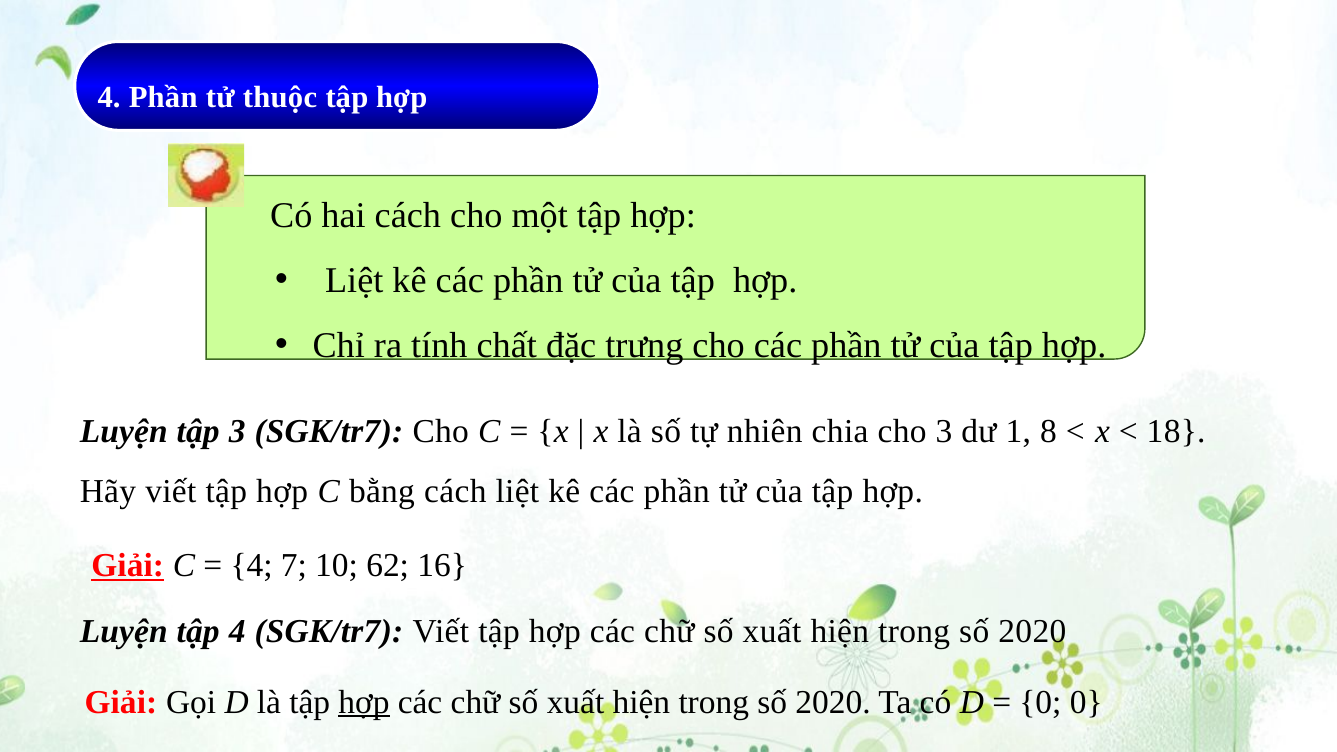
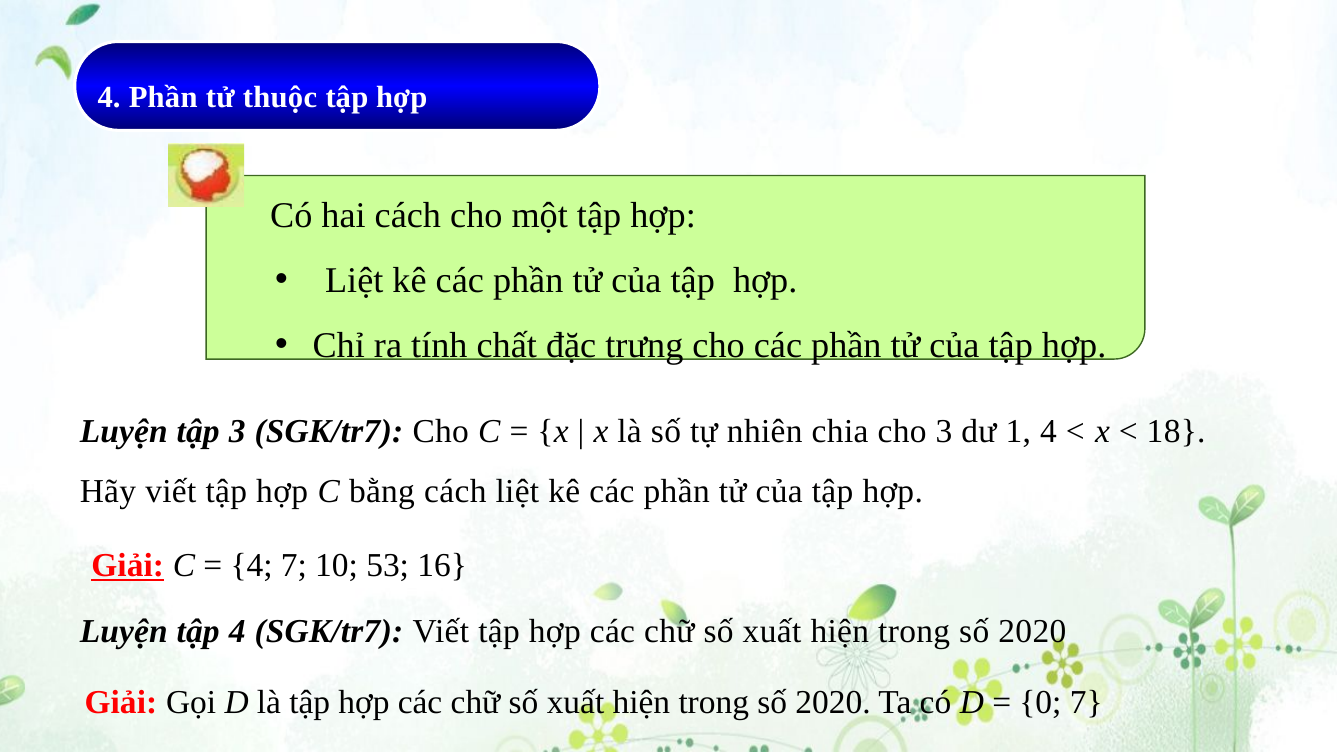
1 8: 8 -> 4
62: 62 -> 53
hợp at (364, 702) underline: present -> none
0 0: 0 -> 7
